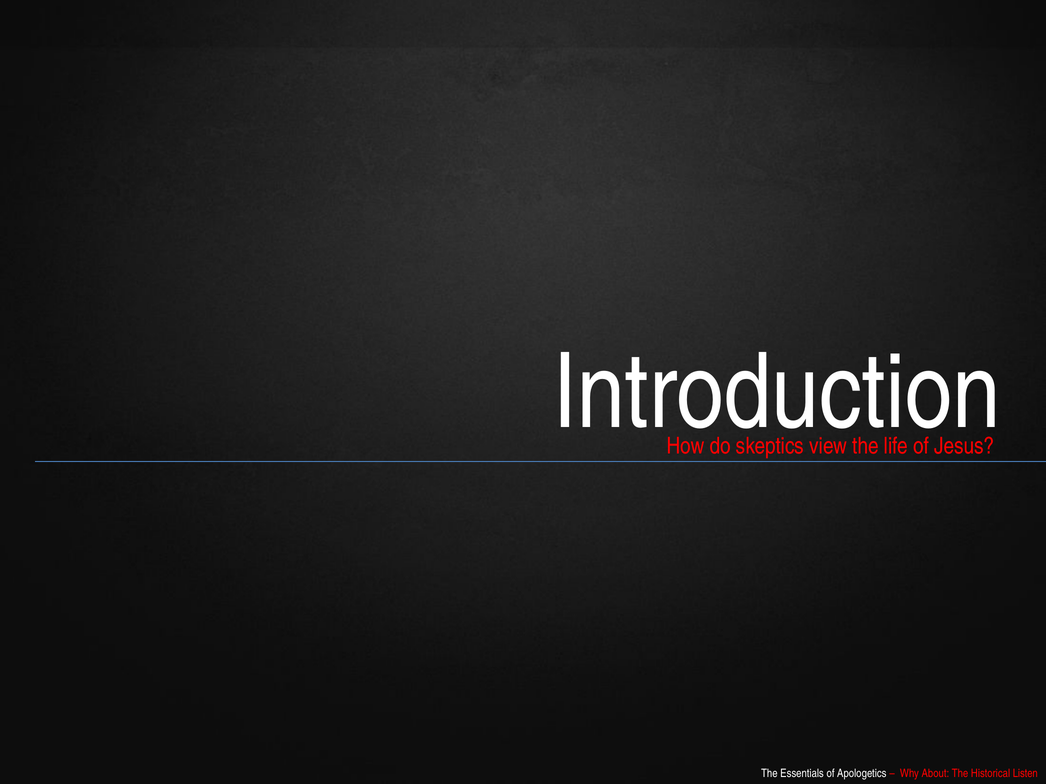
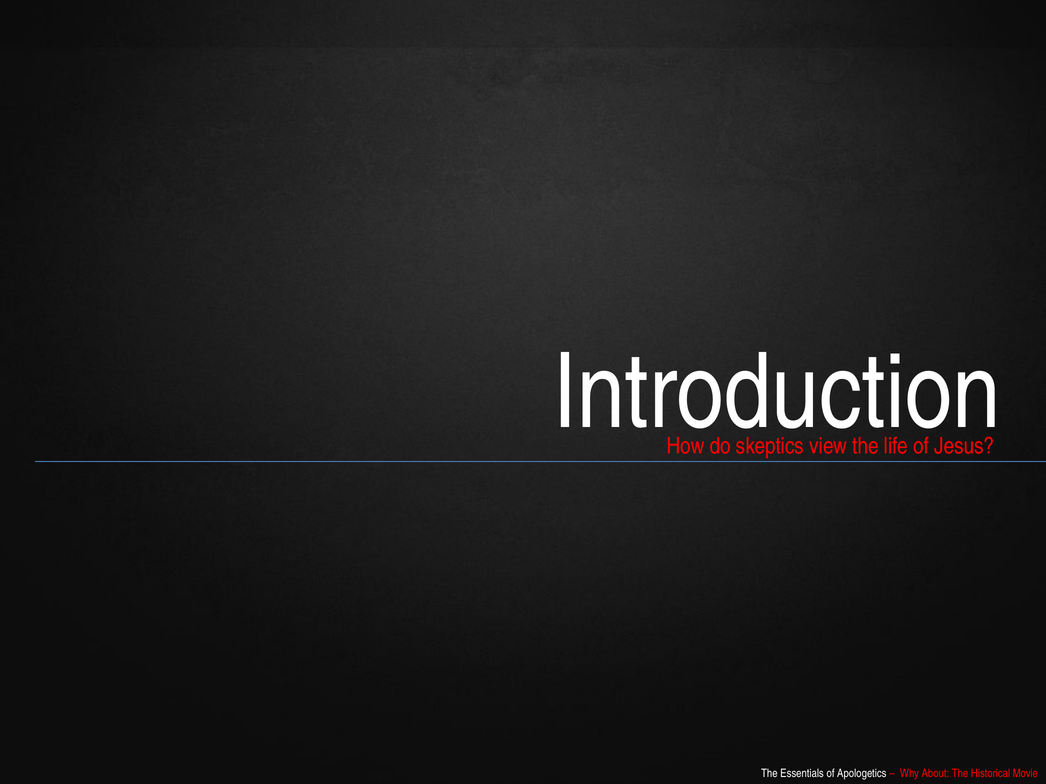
Listen: Listen -> Movie
